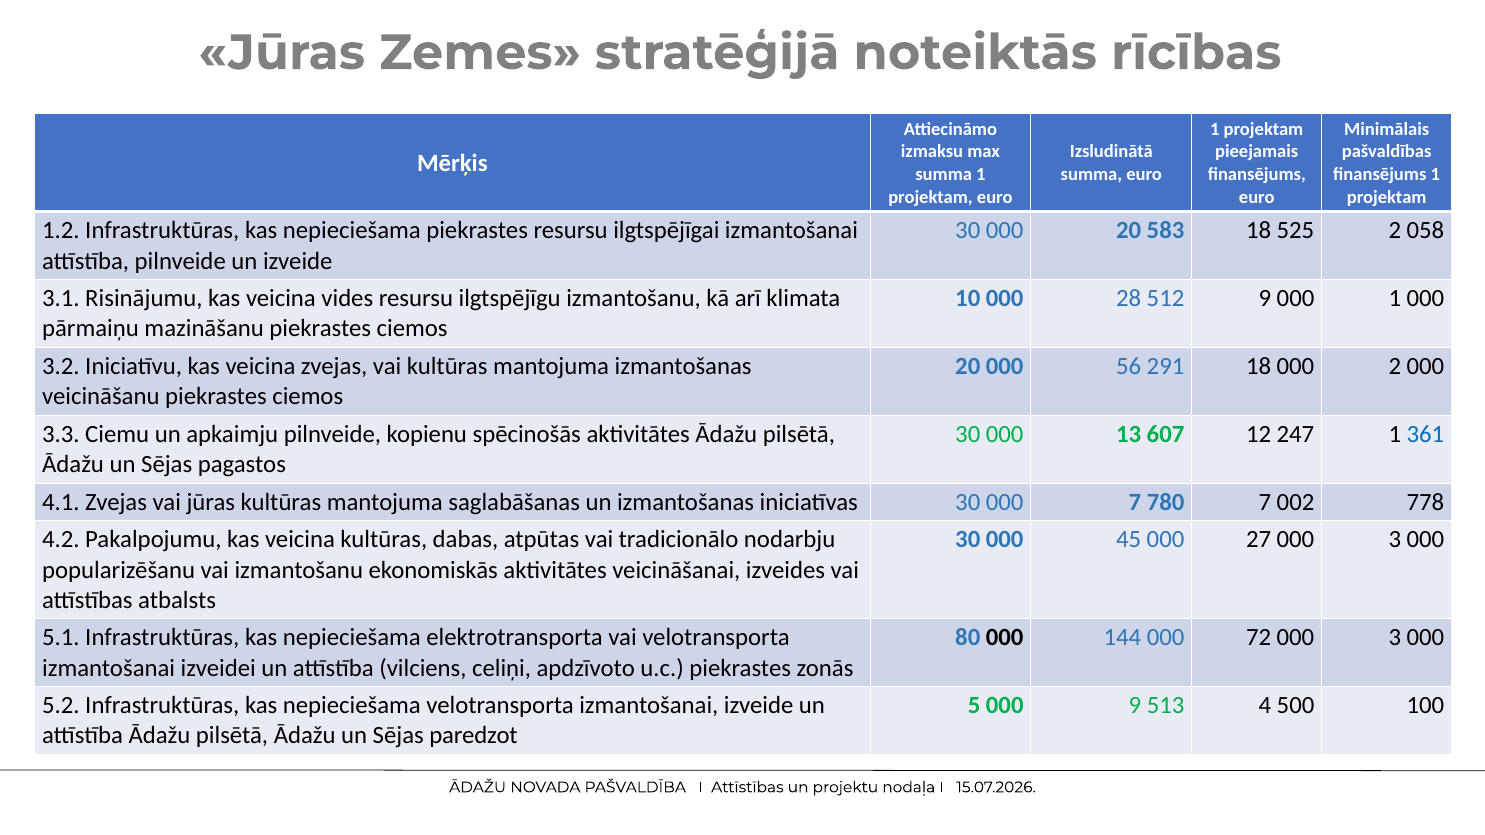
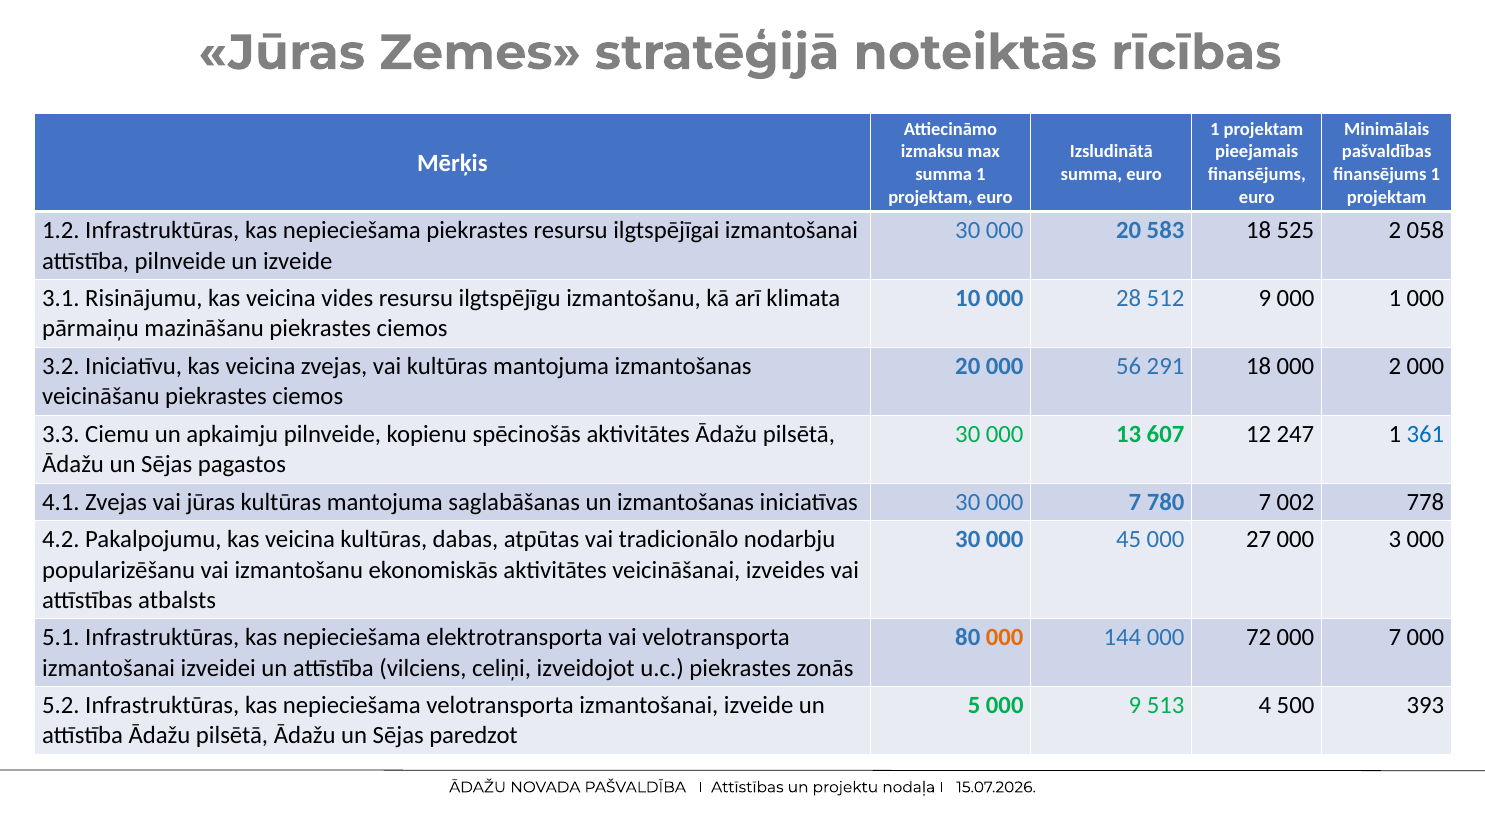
000 at (1005, 638) colour: black -> orange
72 000 3: 3 -> 7
apdzīvoto: apdzīvoto -> izveidojot
100: 100 -> 393
